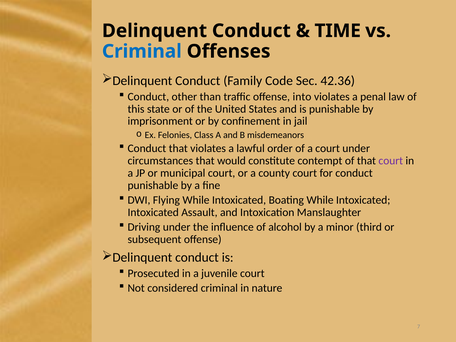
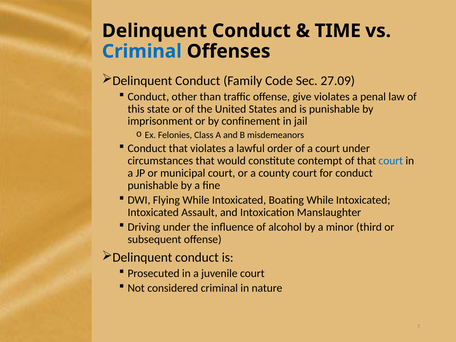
42.36: 42.36 -> 27.09
into: into -> give
court at (391, 161) colour: purple -> blue
